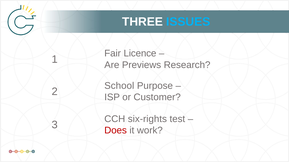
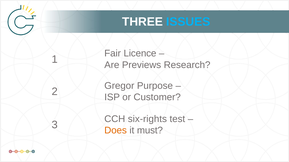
School: School -> Gregor
Does colour: red -> orange
work: work -> must
